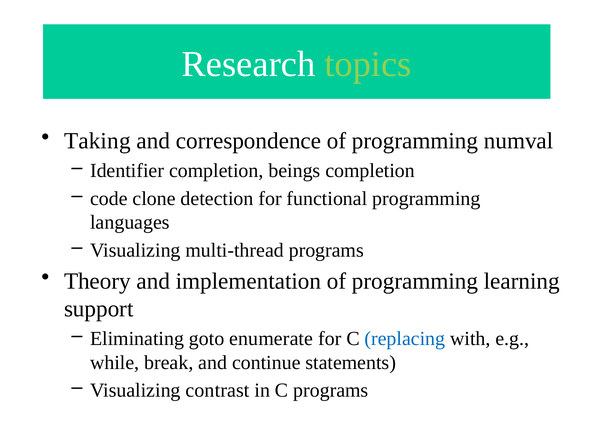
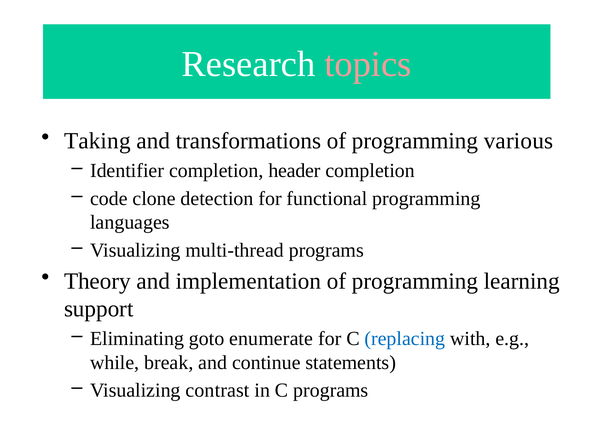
topics colour: light green -> pink
correspondence: correspondence -> transformations
numval: numval -> various
beings: beings -> header
